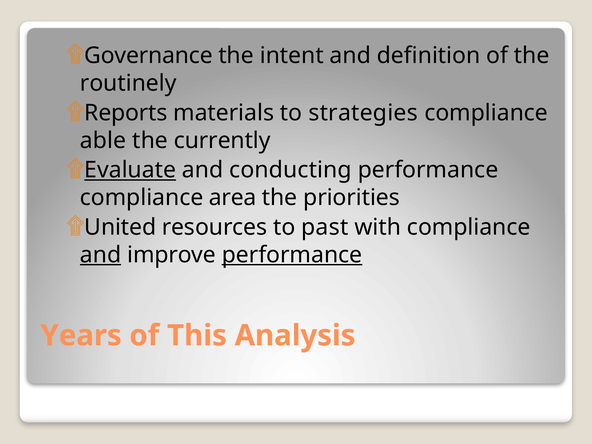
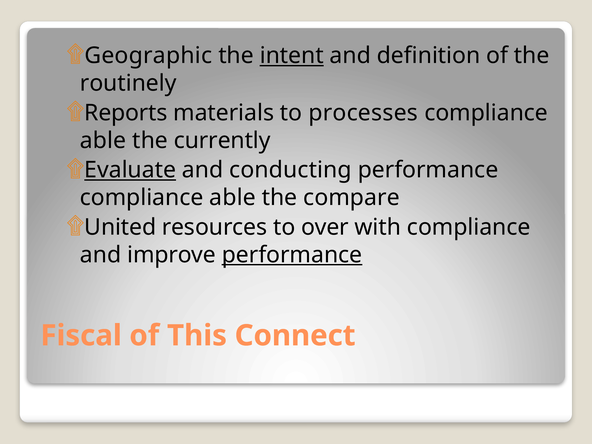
Governance: Governance -> Geographic
intent underline: none -> present
strategies: strategies -> processes
area at (233, 198): area -> able
priorities: priorities -> compare
past: past -> over
and at (101, 255) underline: present -> none
Years: Years -> Fiscal
Analysis: Analysis -> Connect
